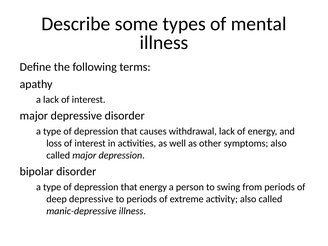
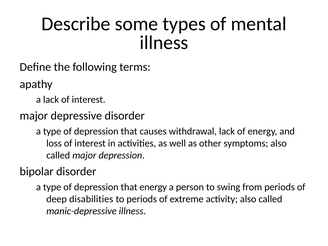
deep depressive: depressive -> disabilities
